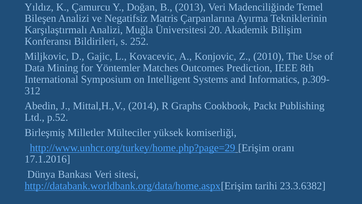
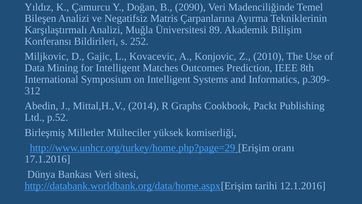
2013: 2013 -> 2090
20: 20 -> 89
for Yöntemler: Yöntemler -> Intelligent
23.3.6382: 23.3.6382 -> 12.1.2016
